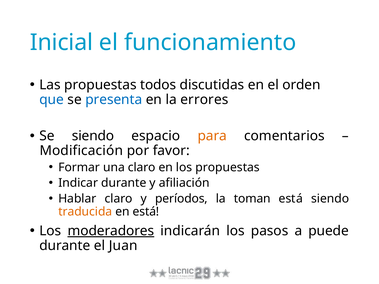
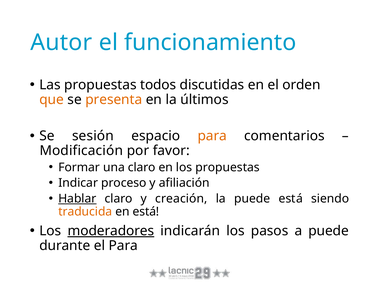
Inicial: Inicial -> Autor
que colour: blue -> orange
presenta colour: blue -> orange
errores: errores -> últimos
Se siendo: siendo -> sesión
Indicar durante: durante -> proceso
Hablar underline: none -> present
períodos: períodos -> creación
la toman: toman -> puede
el Juan: Juan -> Para
